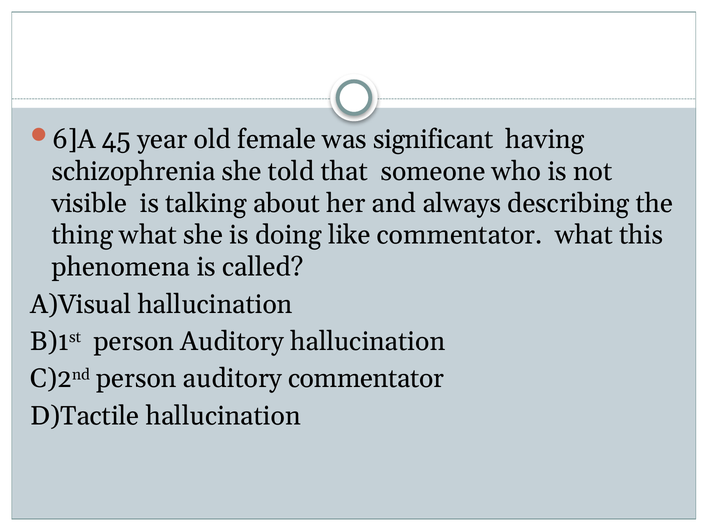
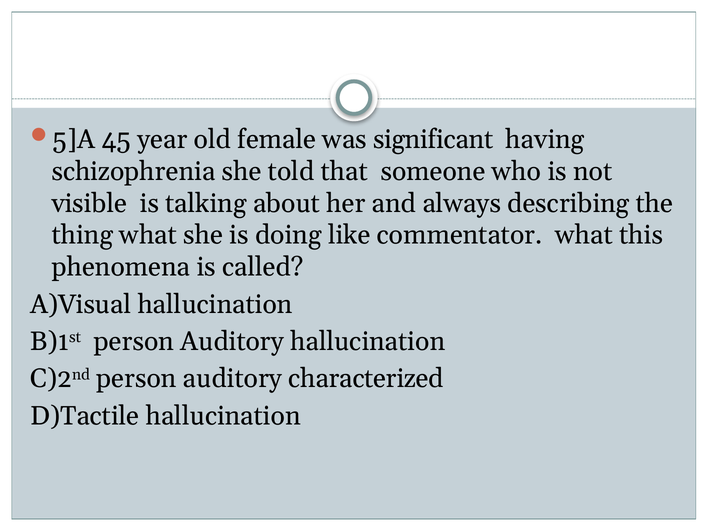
6]A: 6]A -> 5]A
auditory commentator: commentator -> characterized
